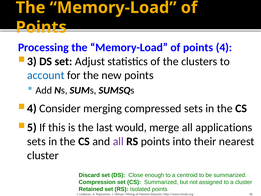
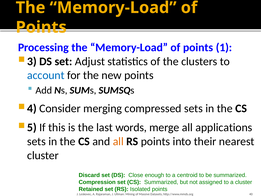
4: 4 -> 1
would: would -> words
all at (118, 141) colour: purple -> orange
